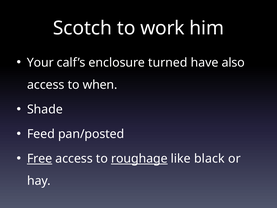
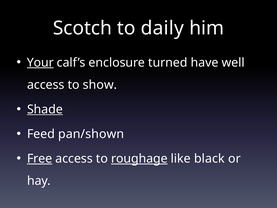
work: work -> daily
Your underline: none -> present
also: also -> well
when: when -> show
Shade underline: none -> present
pan/posted: pan/posted -> pan/shown
